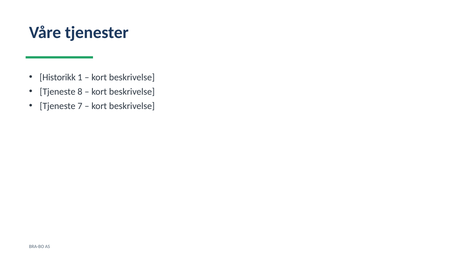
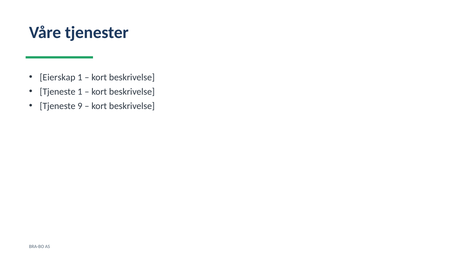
Historikk: Historikk -> Eierskap
Tjeneste 8: 8 -> 1
7: 7 -> 9
